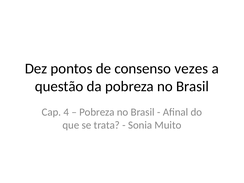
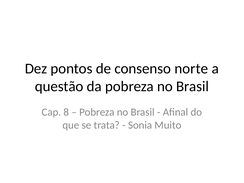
vezes: vezes -> norte
4: 4 -> 8
